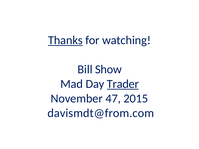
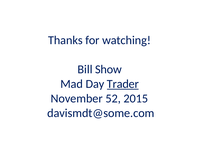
Thanks underline: present -> none
47: 47 -> 52
davismdt@from.com: davismdt@from.com -> davismdt@some.com
